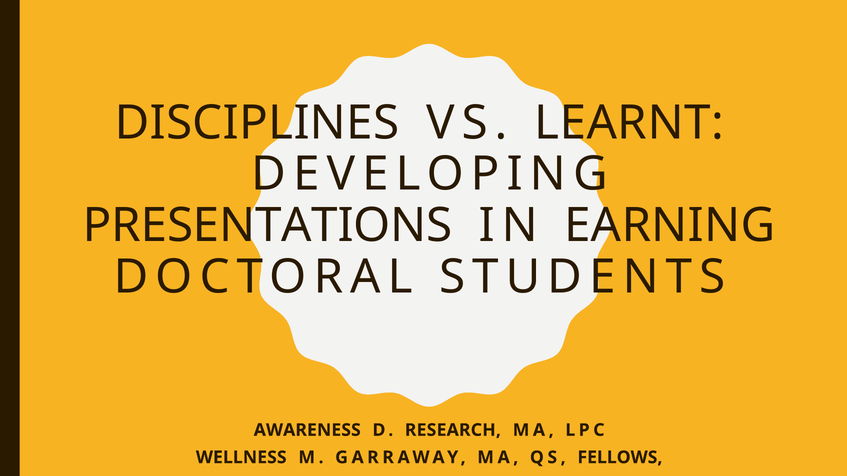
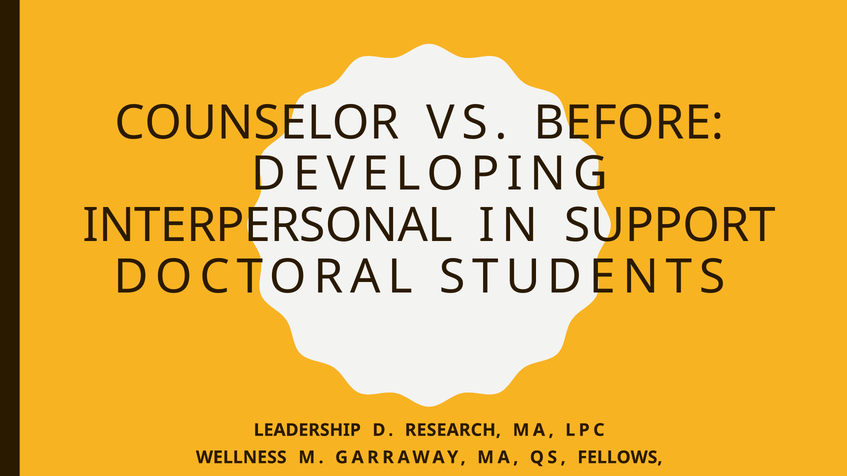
DISCIPLINES: DISCIPLINES -> COUNSELOR
LEARNT: LEARNT -> BEFORE
PRESENTATIONS: PRESENTATIONS -> INTERPERSONAL
EARNING: EARNING -> SUPPORT
AWARENESS: AWARENESS -> LEADERSHIP
